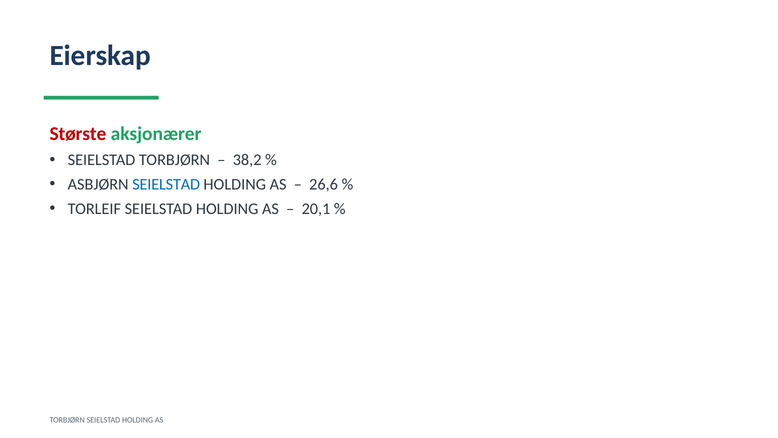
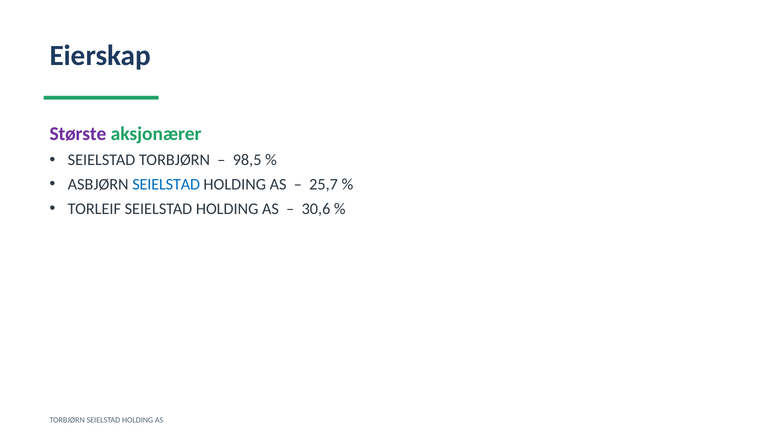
Største colour: red -> purple
38,2: 38,2 -> 98,5
26,6: 26,6 -> 25,7
20,1: 20,1 -> 30,6
